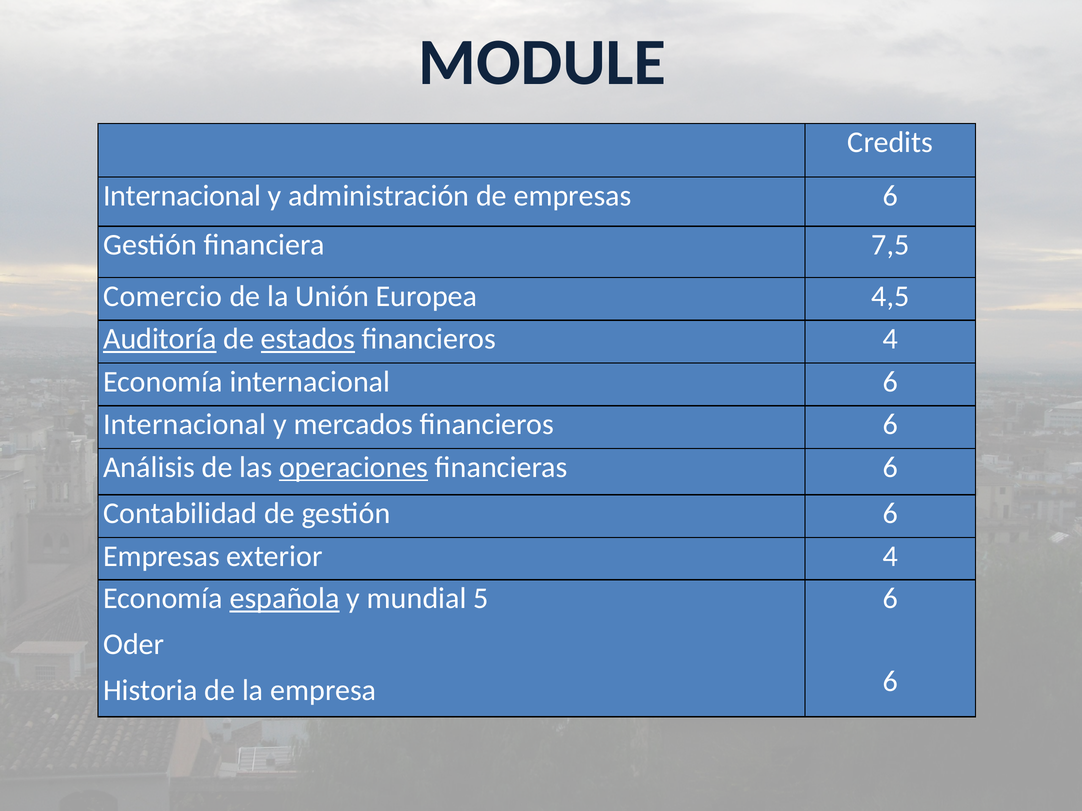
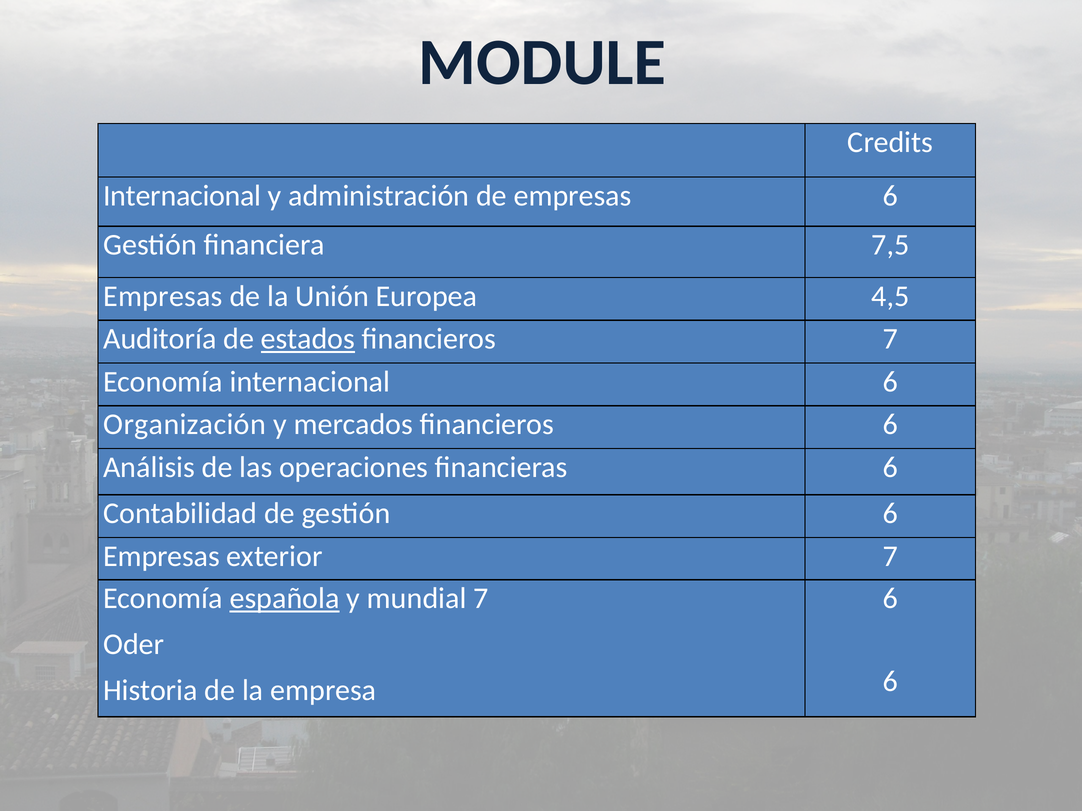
Comercio at (163, 296): Comercio -> Empresas
Auditoría underline: present -> none
financieros 4: 4 -> 7
Internacional at (185, 425): Internacional -> Organización
operaciones underline: present -> none
exterior 4: 4 -> 7
mundial 5: 5 -> 7
